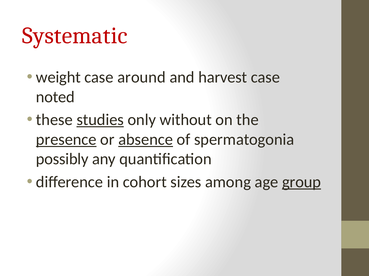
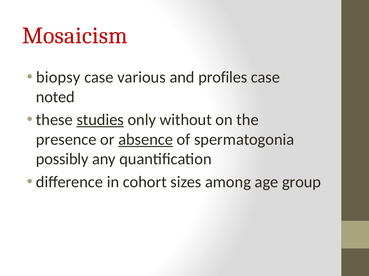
Systematic: Systematic -> Mosaicism
weight: weight -> biopsy
around: around -> various
harvest: harvest -> profiles
presence underline: present -> none
group underline: present -> none
